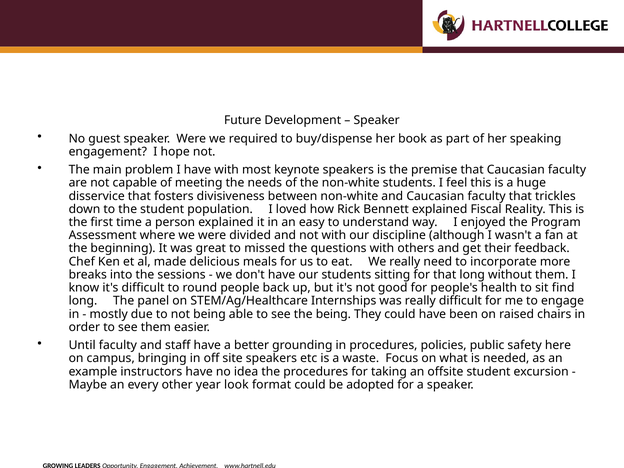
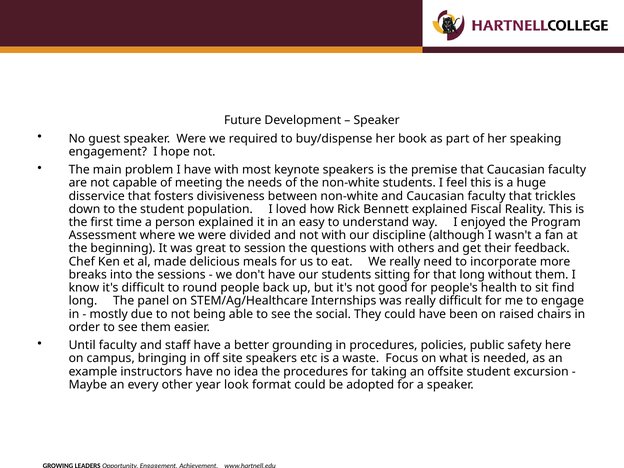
missed: missed -> session
the being: being -> social
